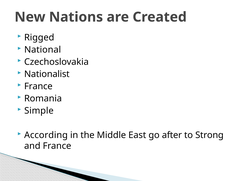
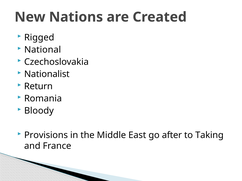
France at (38, 86): France -> Return
Simple: Simple -> Bloody
According: According -> Provisions
Strong: Strong -> Taking
